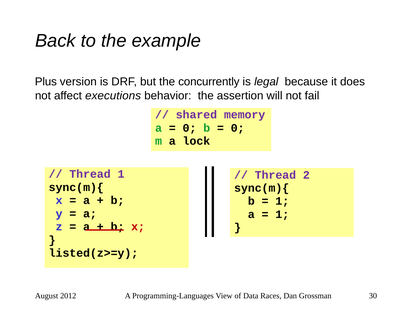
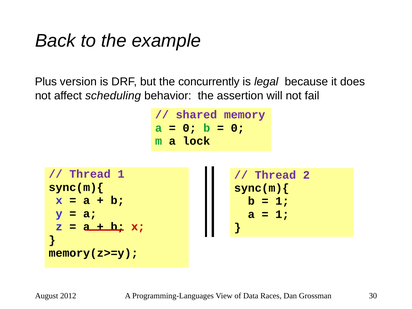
executions: executions -> scheduling
listed(z>=y: listed(z>=y -> memory(z>=y
